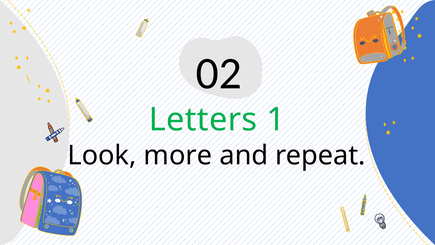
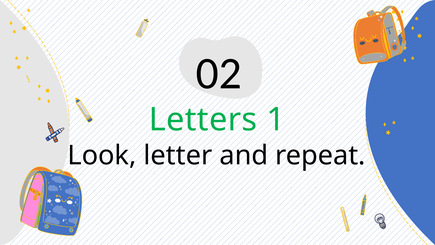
more: more -> letter
